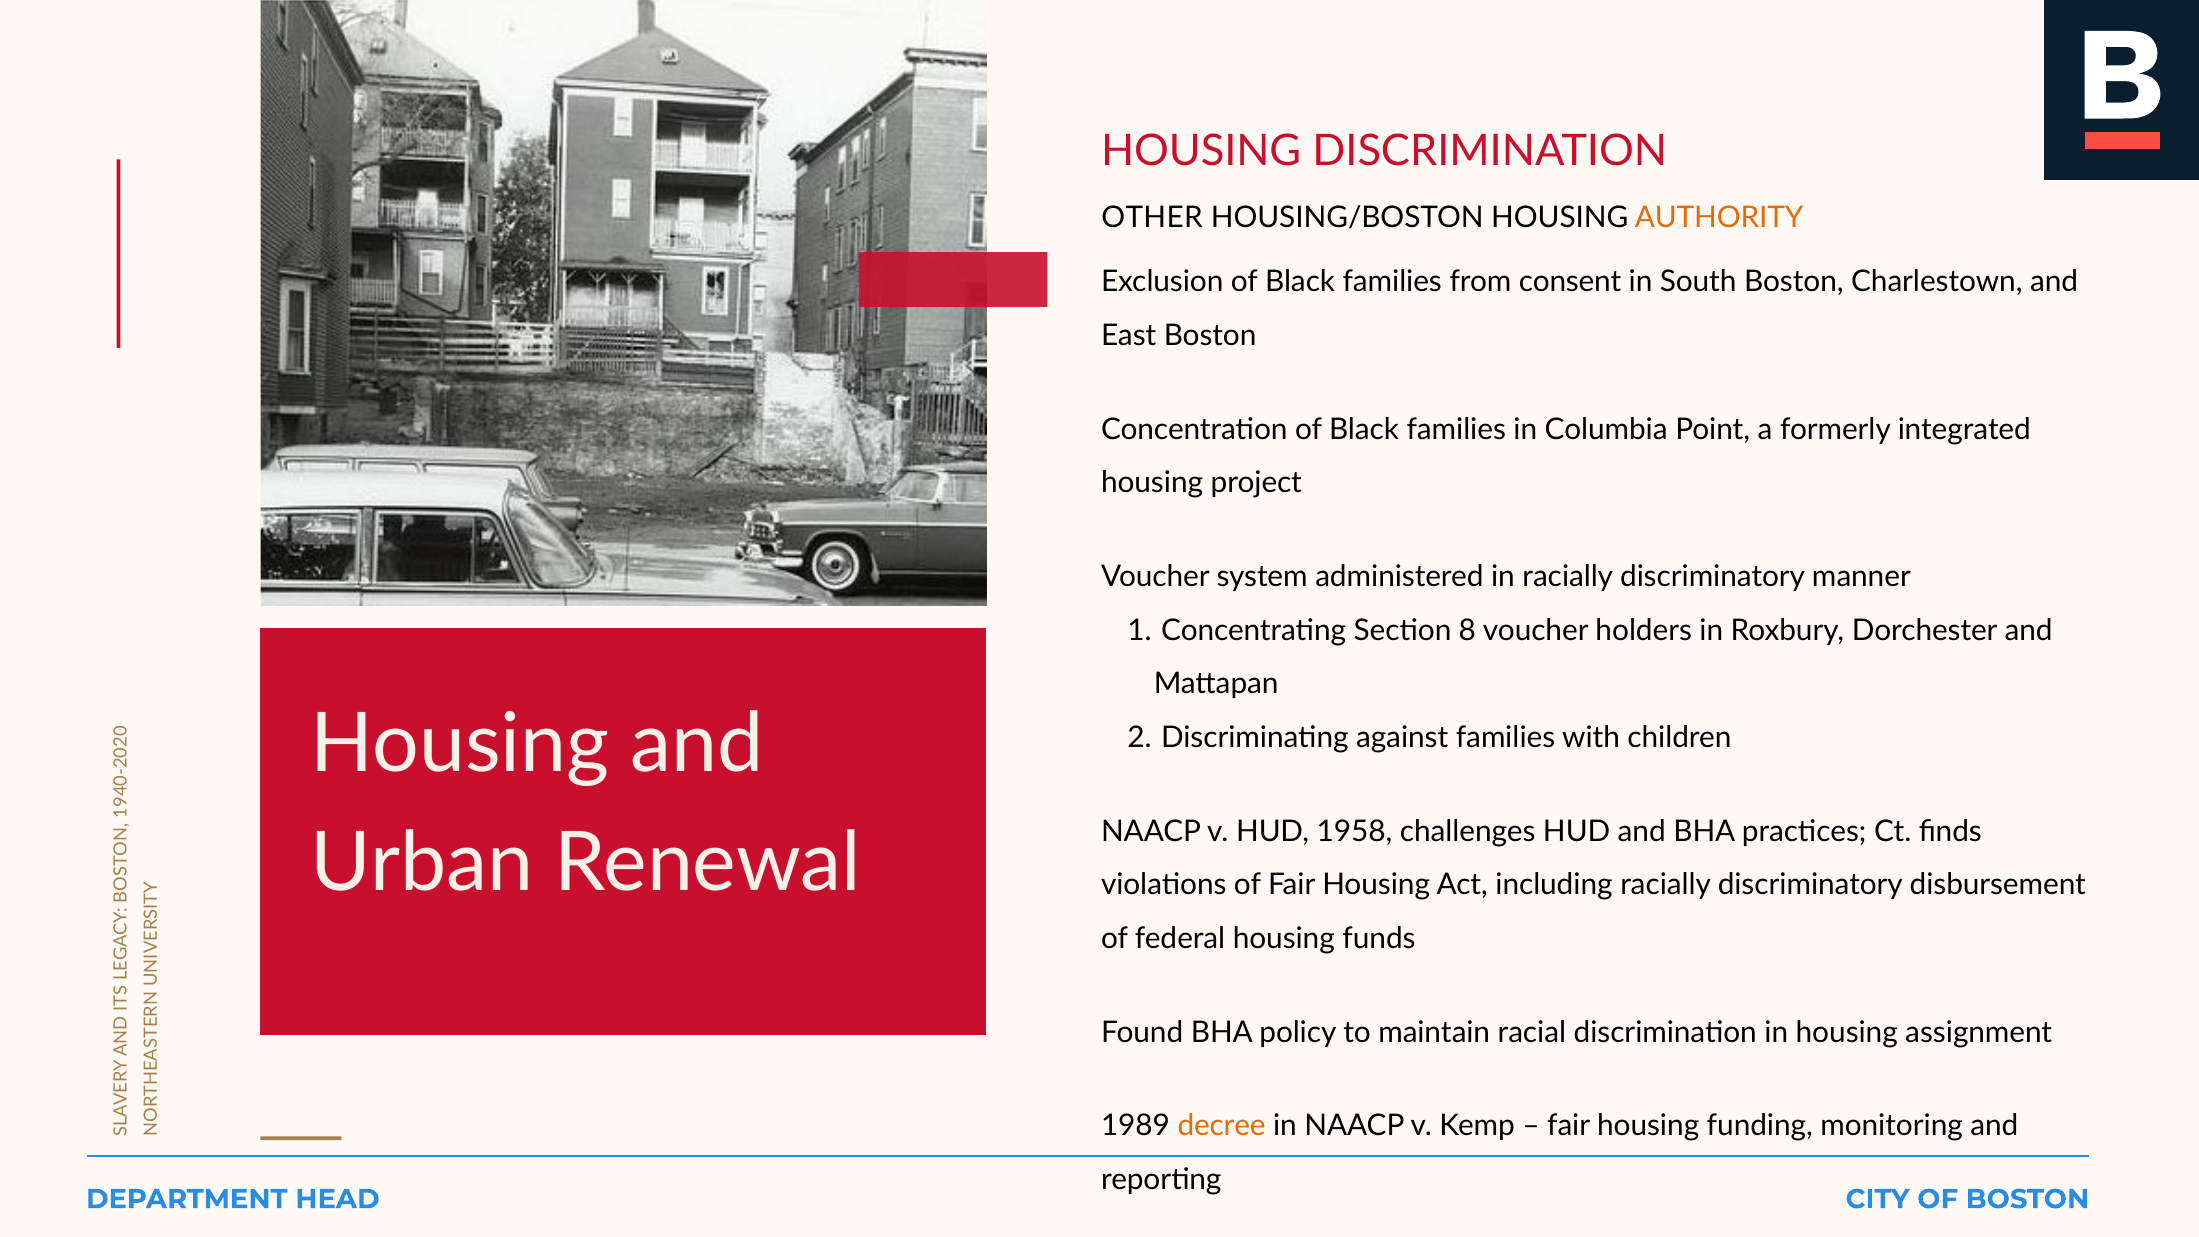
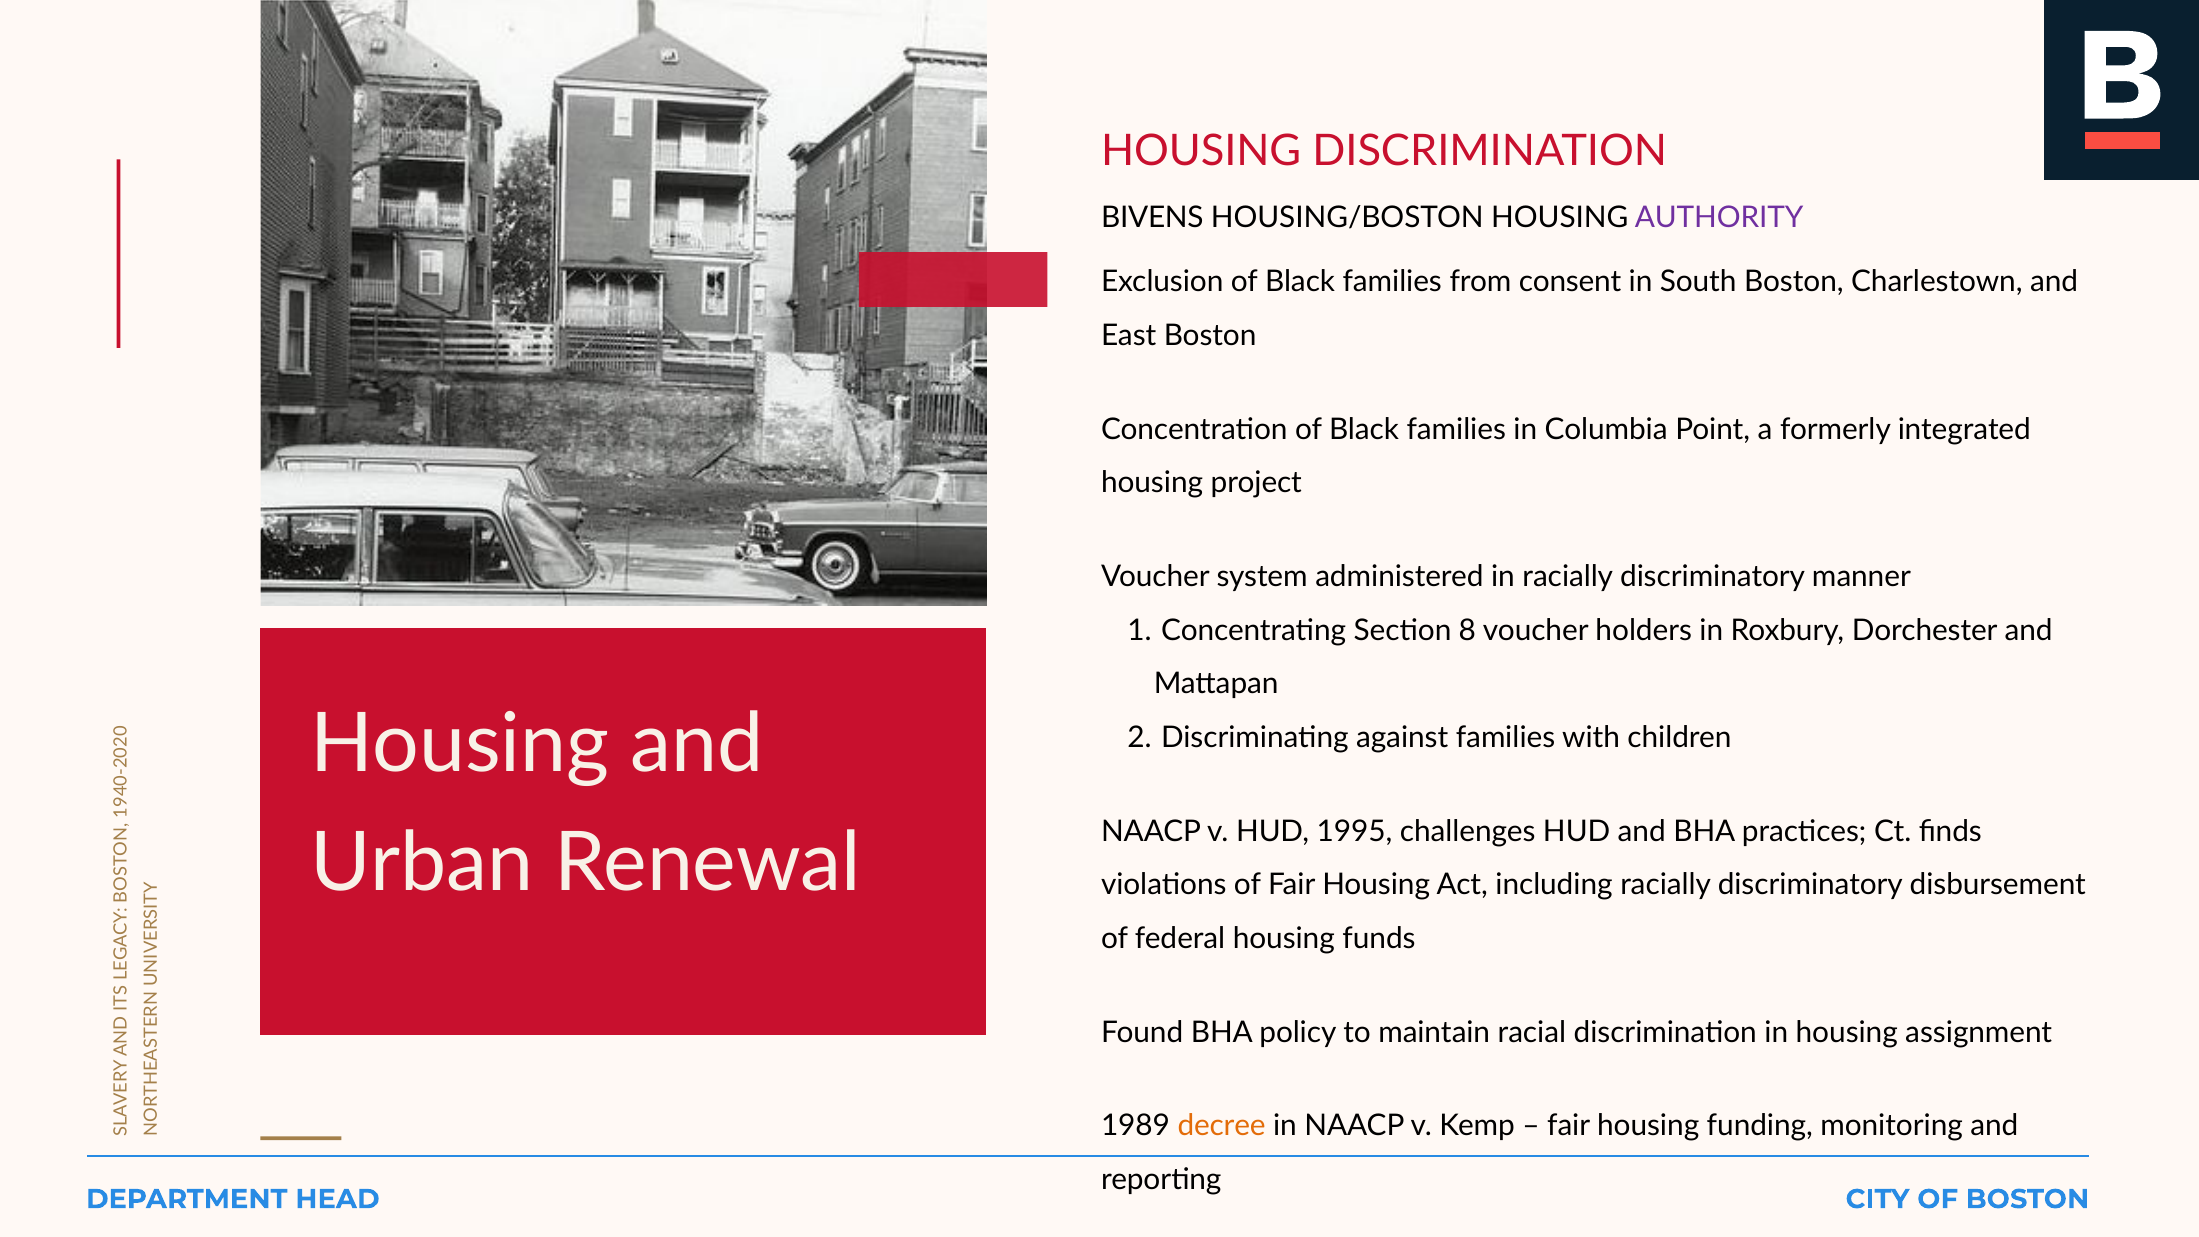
OTHER: OTHER -> BIVENS
AUTHORITY colour: orange -> purple
1958: 1958 -> 1995
